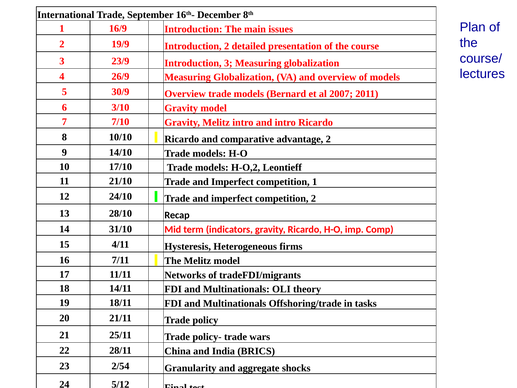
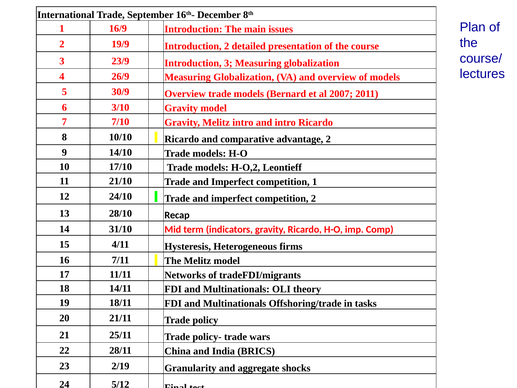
2/54: 2/54 -> 2/19
